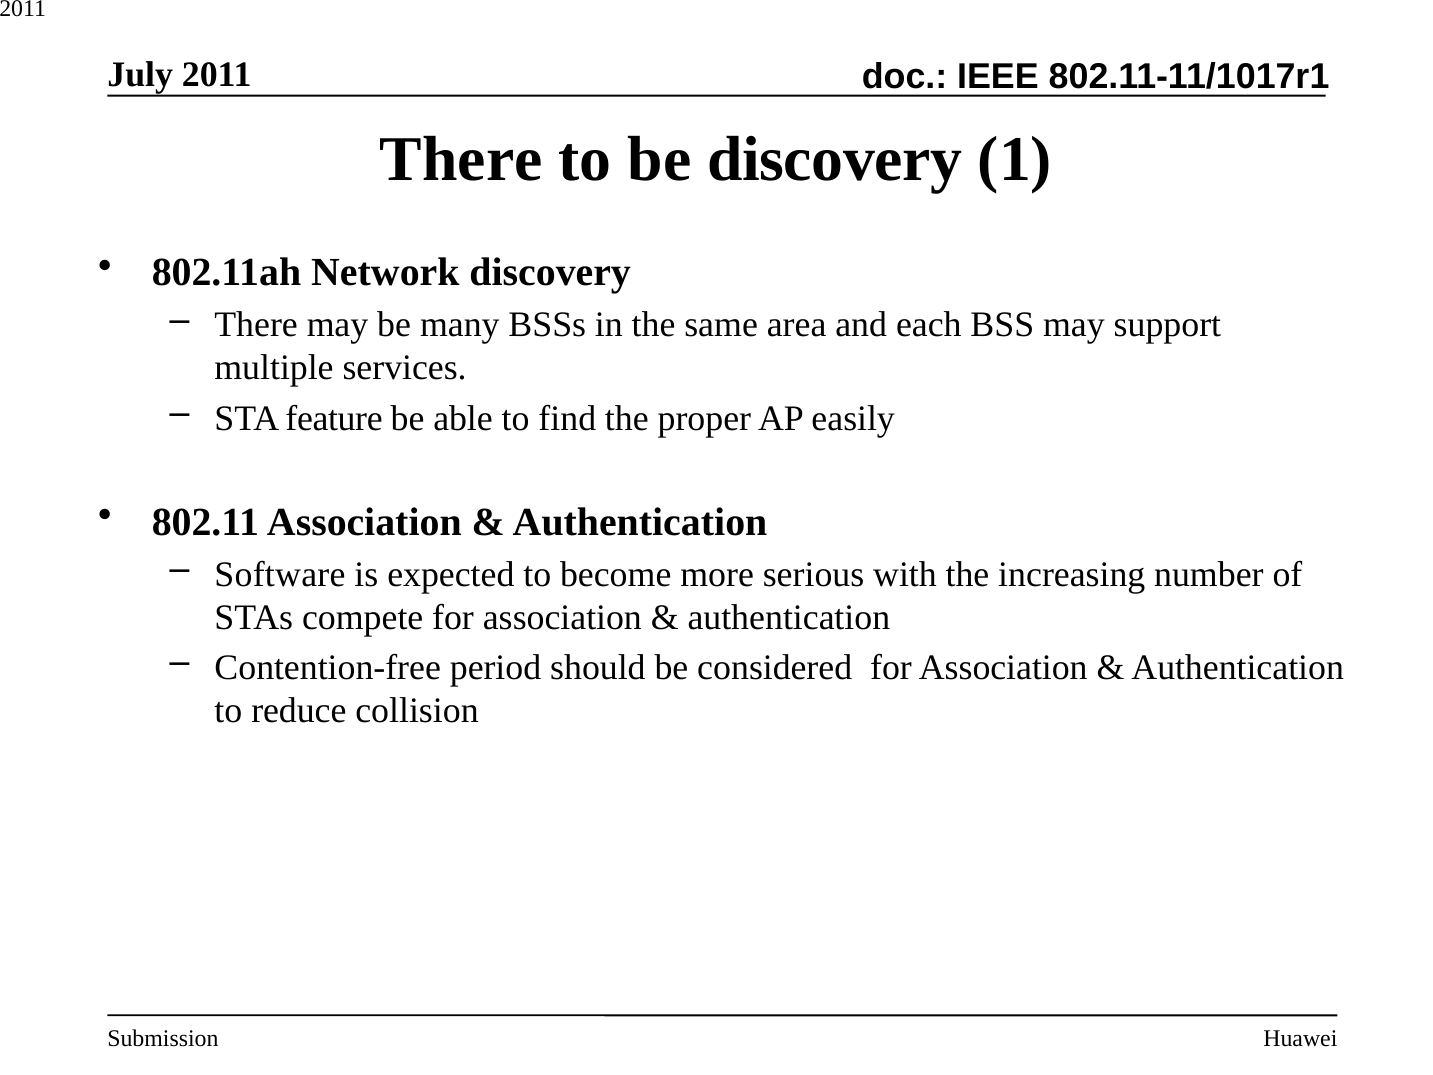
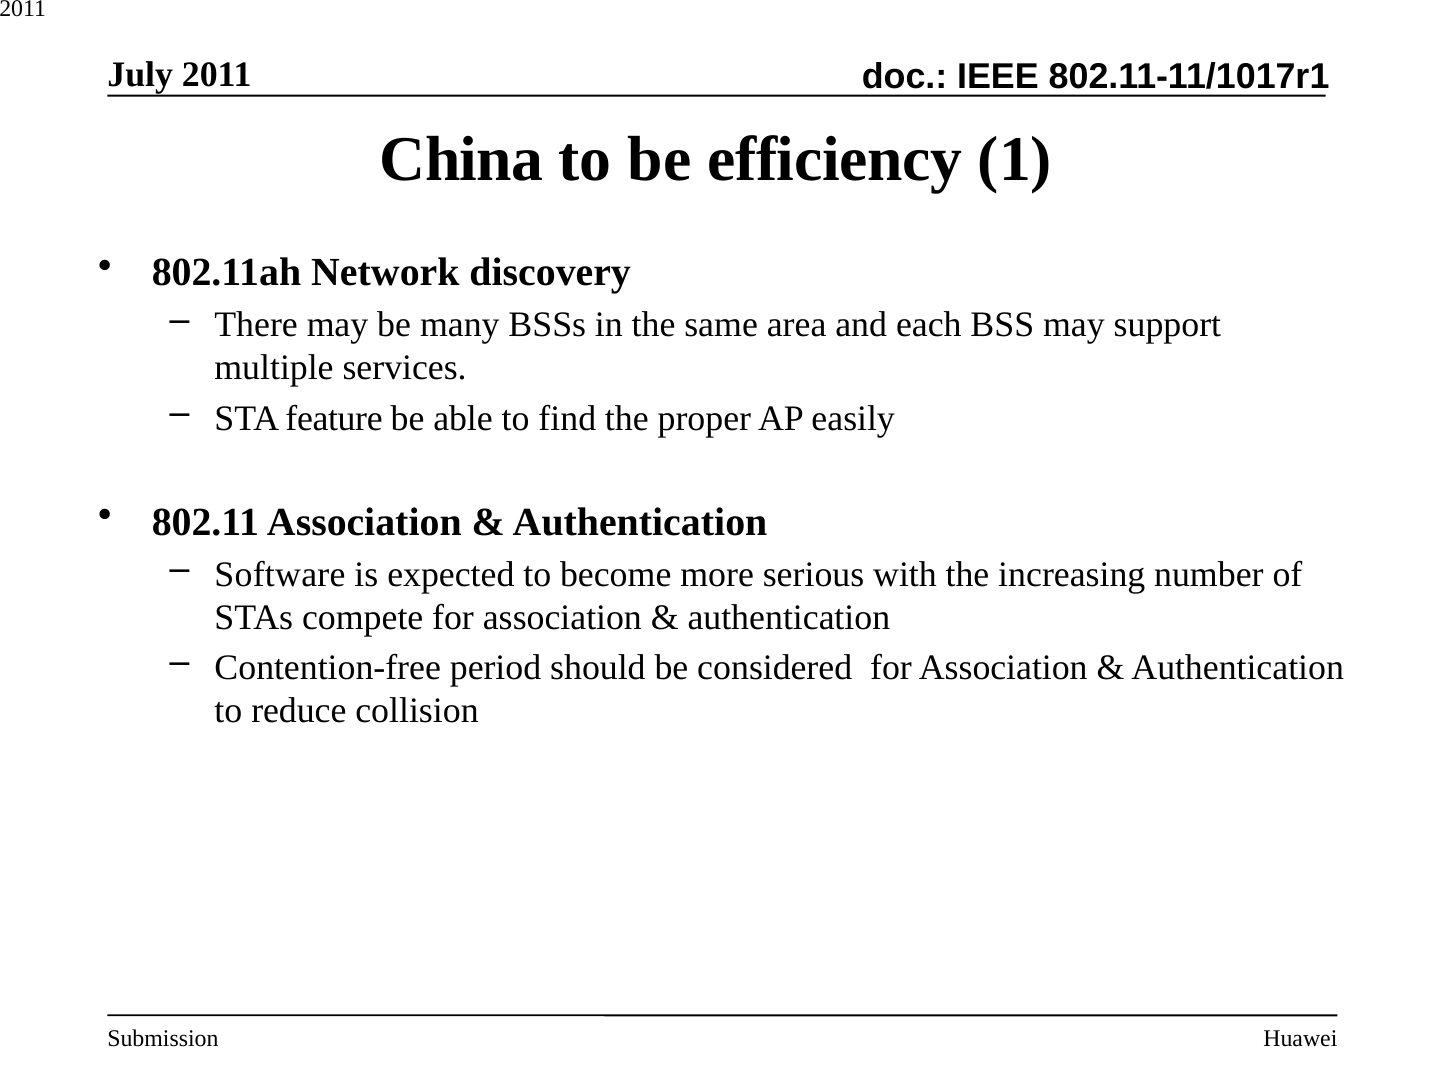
There at (461, 160): There -> China
be discovery: discovery -> efficiency
